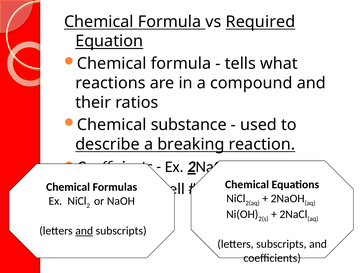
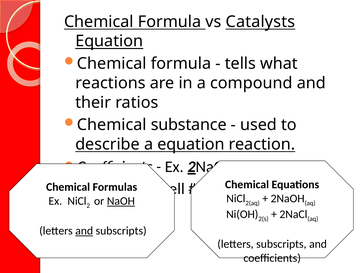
Required: Required -> Catalysts
a breaking: breaking -> equation
NaOH underline: none -> present
